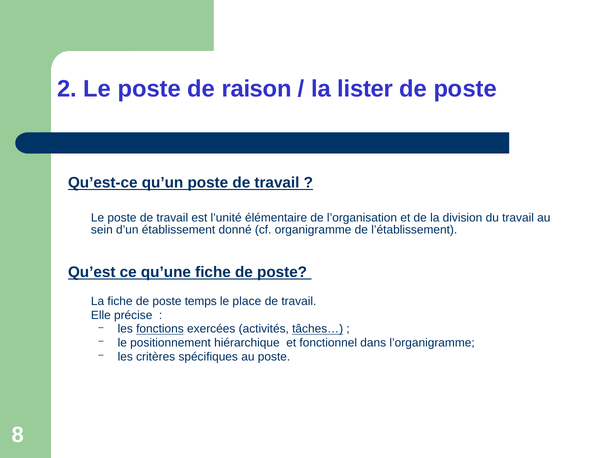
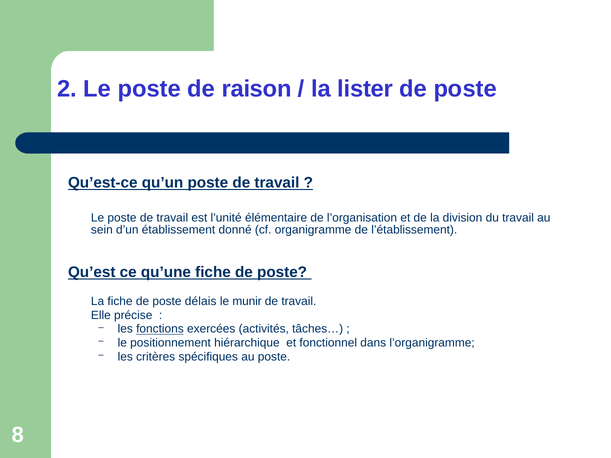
temps: temps -> délais
place: place -> munir
tâches… underline: present -> none
